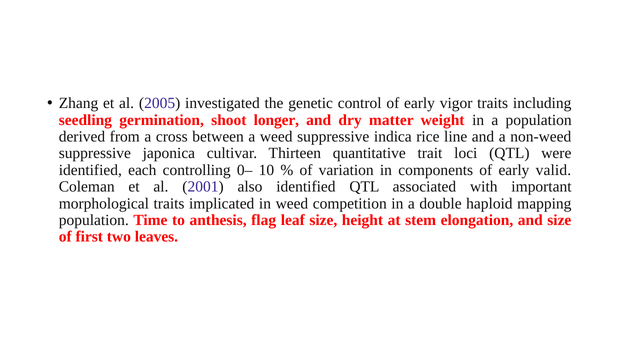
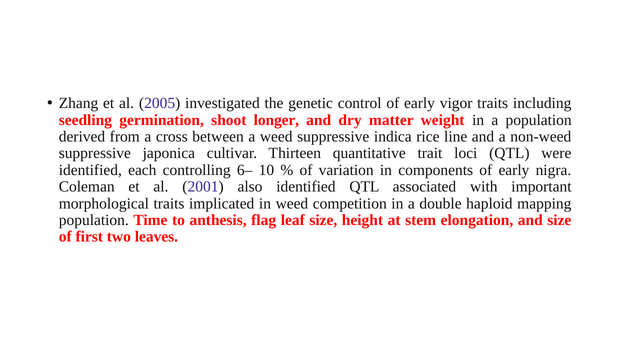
0–: 0– -> 6–
valid: valid -> nigra
